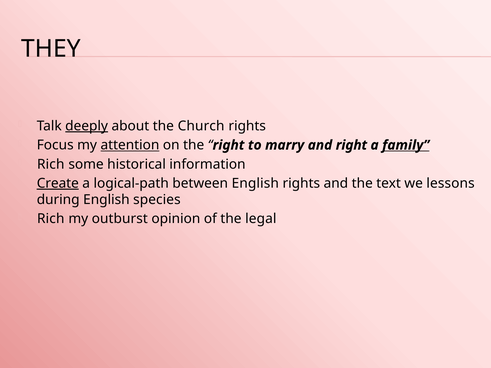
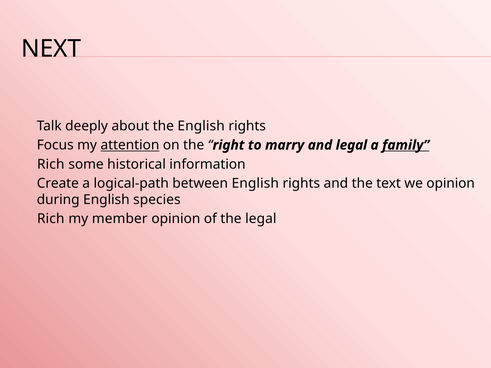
THEY: THEY -> NEXT
deeply underline: present -> none
the Church: Church -> English
and right: right -> legal
Create underline: present -> none
we lessons: lessons -> opinion
outburst: outburst -> member
